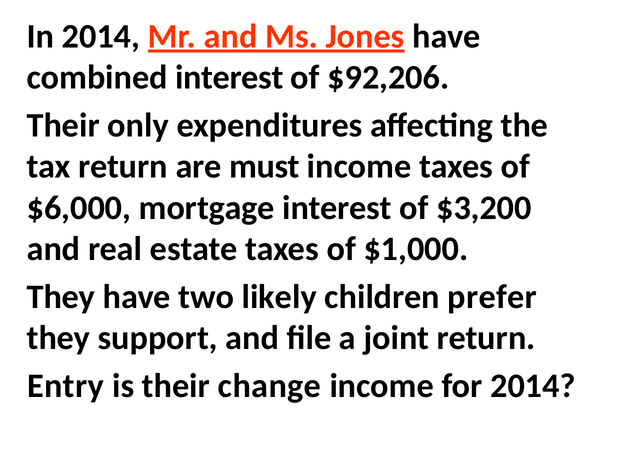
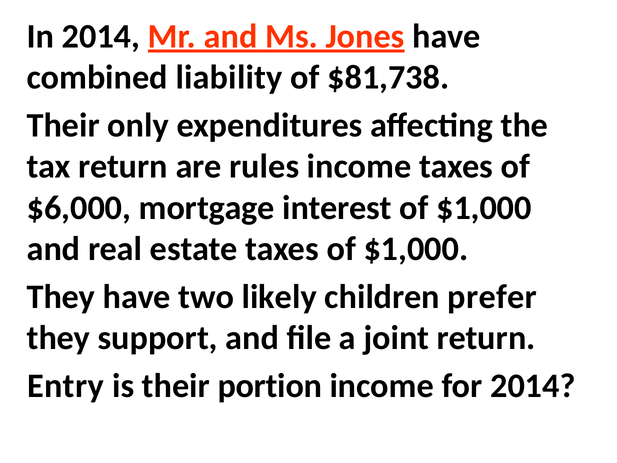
combined interest: interest -> liability
$92,206: $92,206 -> $81,738
must: must -> rules
interest of $3,200: $3,200 -> $1,000
change: change -> portion
